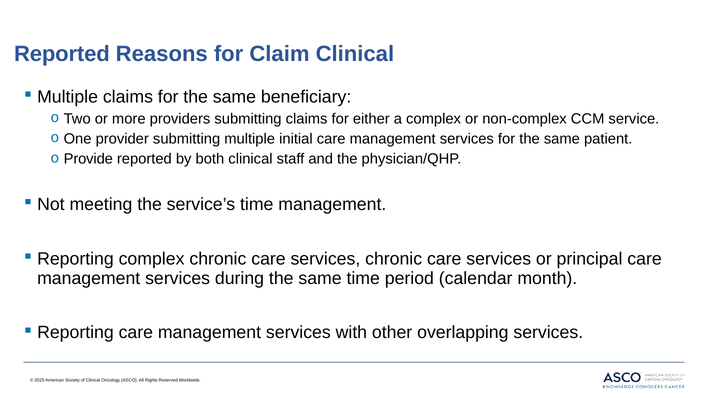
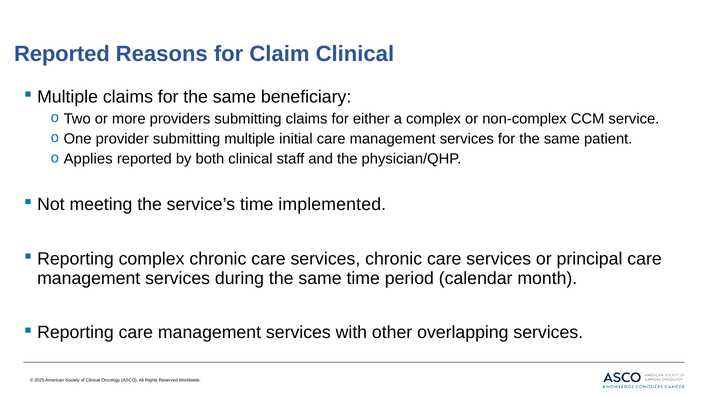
Provide: Provide -> Applies
time management: management -> implemented
